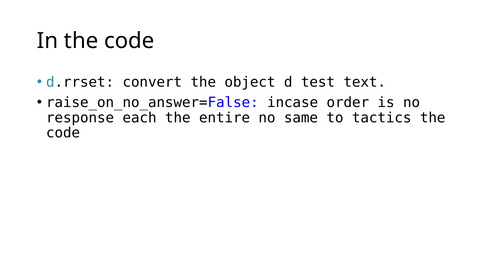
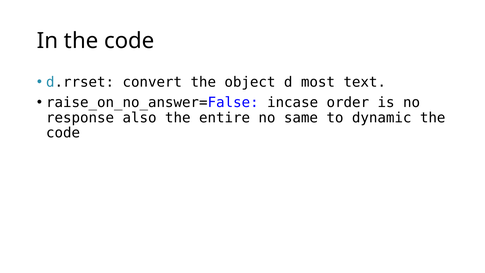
test: test -> most
each: each -> also
tactics: tactics -> dynamic
